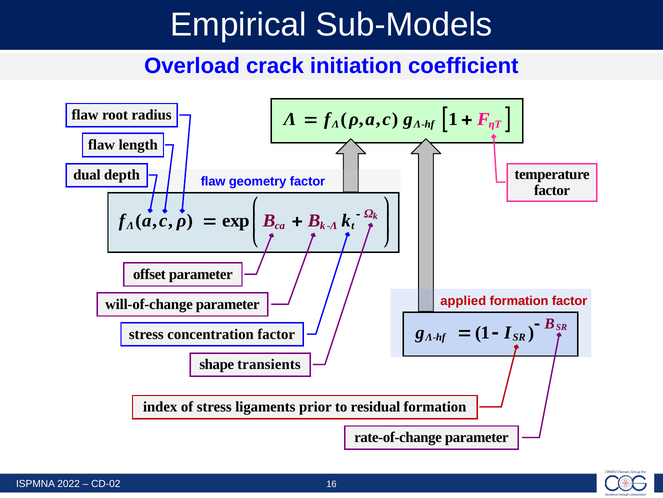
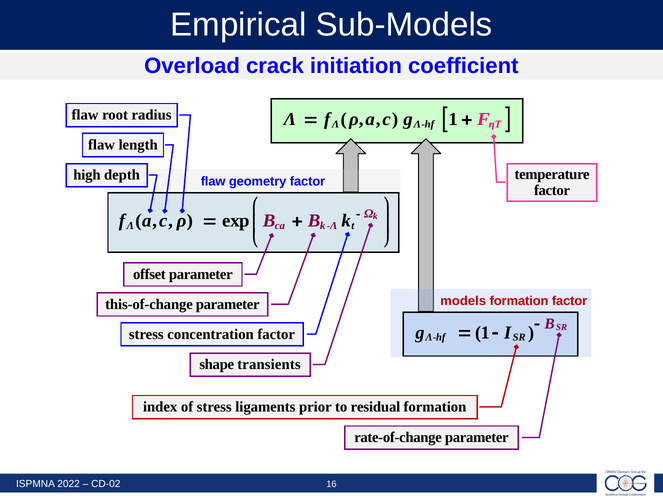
dual: dual -> high
applied: applied -> models
will-of-change: will-of-change -> this-of-change
